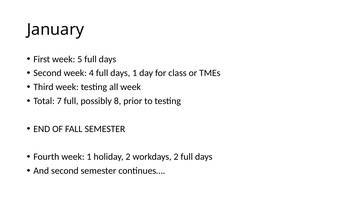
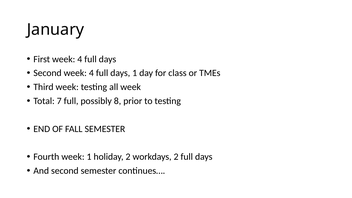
First week 5: 5 -> 4
